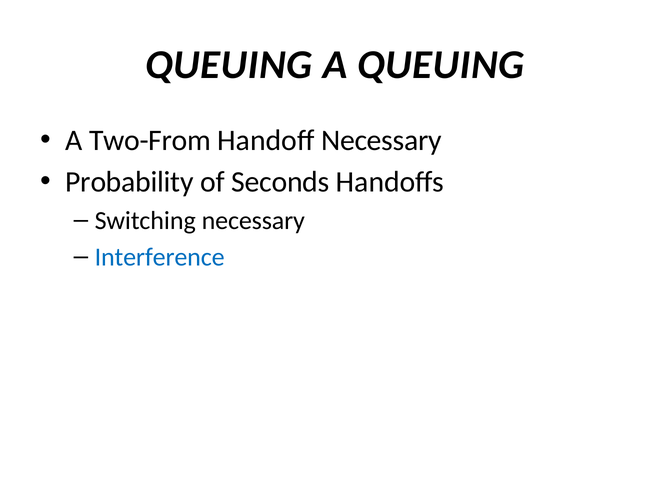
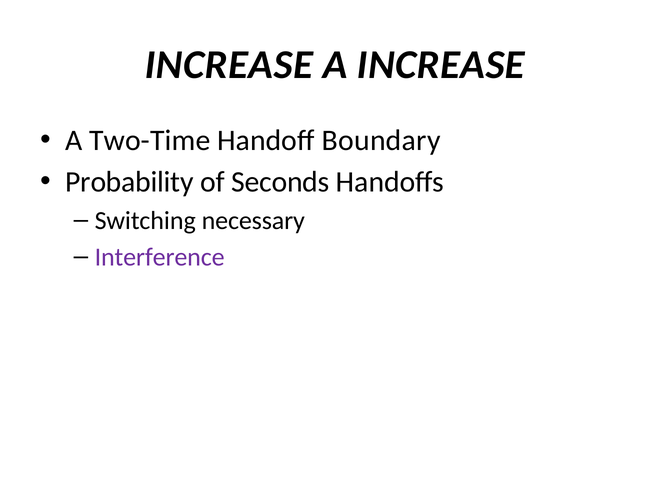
QUEUING at (229, 65): QUEUING -> INCREASE
A QUEUING: QUEUING -> INCREASE
Two-From: Two-From -> Two-Time
Handoff Necessary: Necessary -> Boundary
Interference colour: blue -> purple
